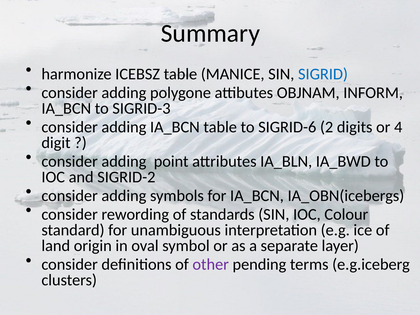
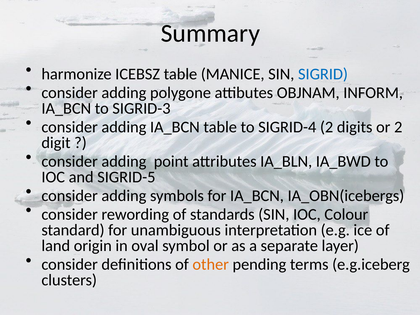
SIGRID-6: SIGRID-6 -> SIGRID-4
or 4: 4 -> 2
SIGRID-2: SIGRID-2 -> SIGRID-5
other colour: purple -> orange
